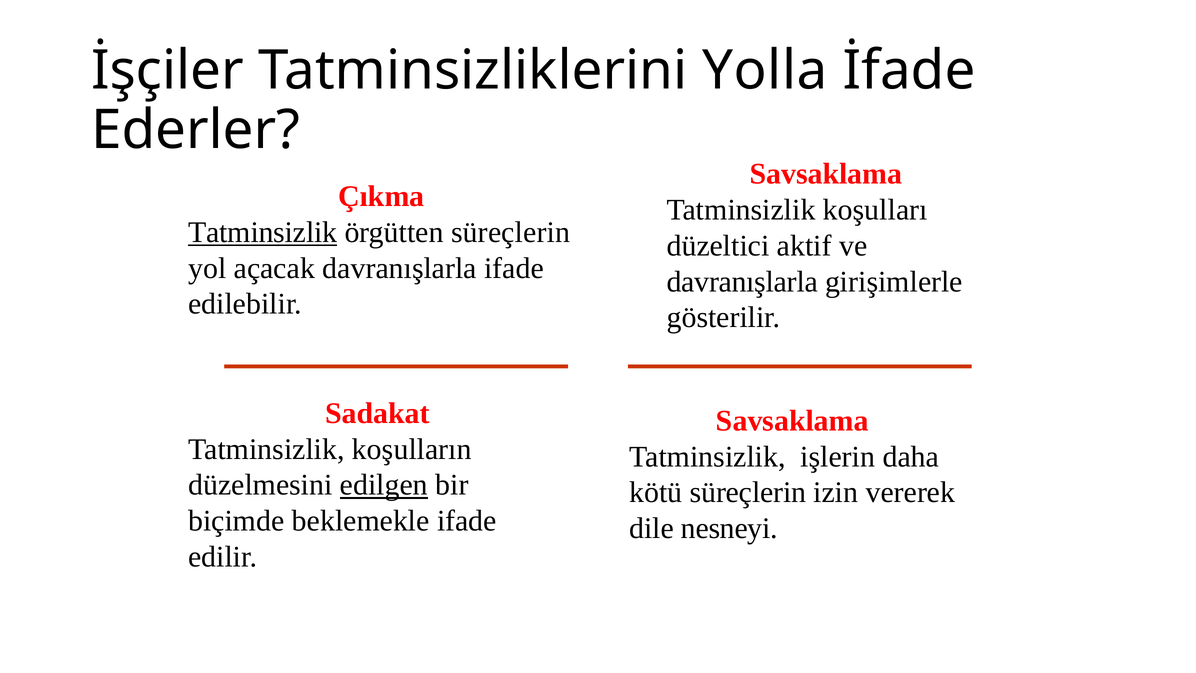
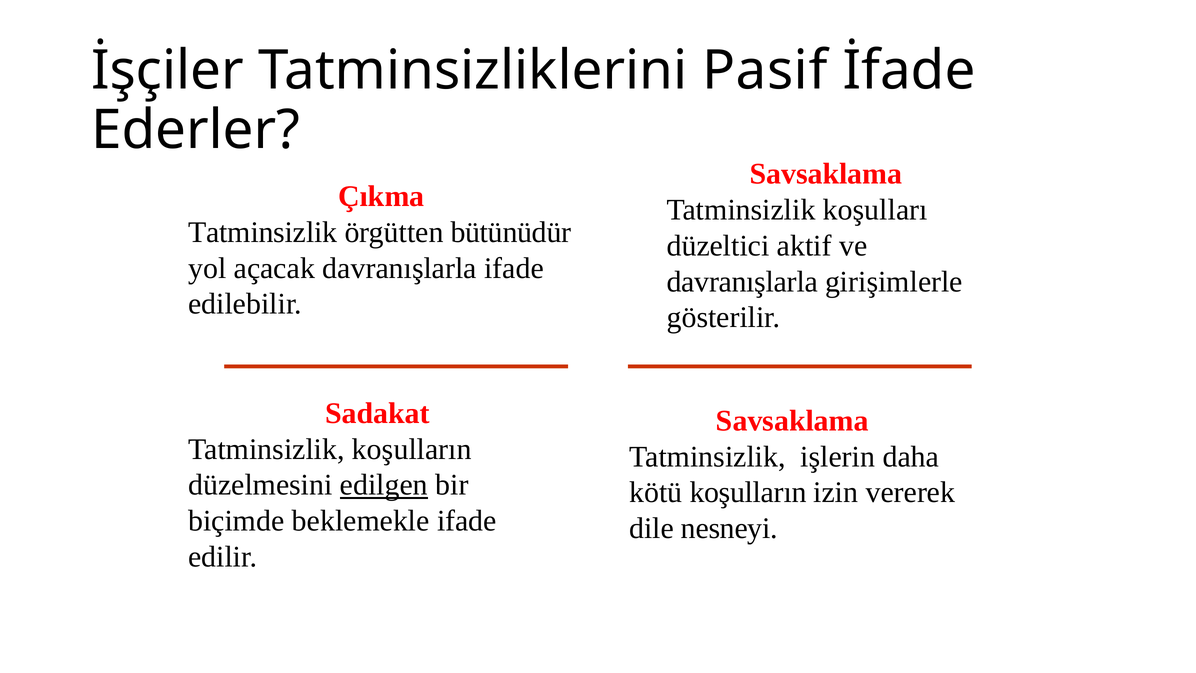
Yolla: Yolla -> Pasif
Tatminsizlik at (263, 232) underline: present -> none
örgütten süreçlerin: süreçlerin -> bütünüdür
kötü süreçlerin: süreçlerin -> koşulların
